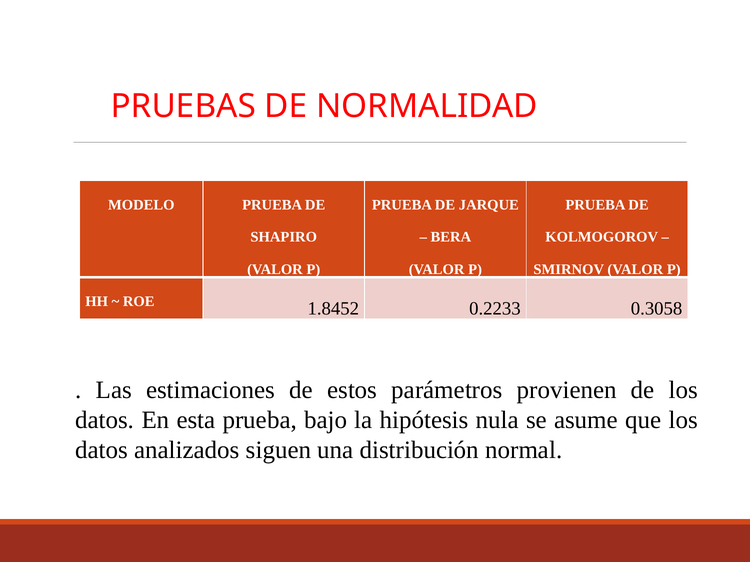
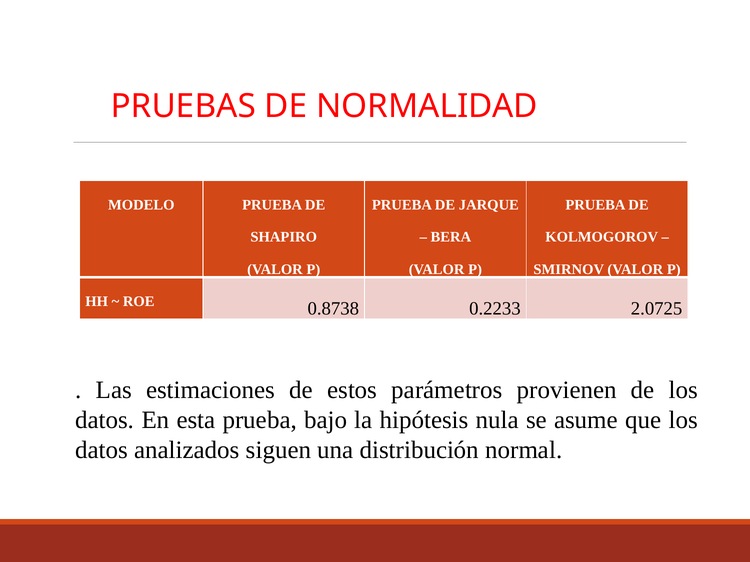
1.8452: 1.8452 -> 0.8738
0.3058: 0.3058 -> 2.0725
